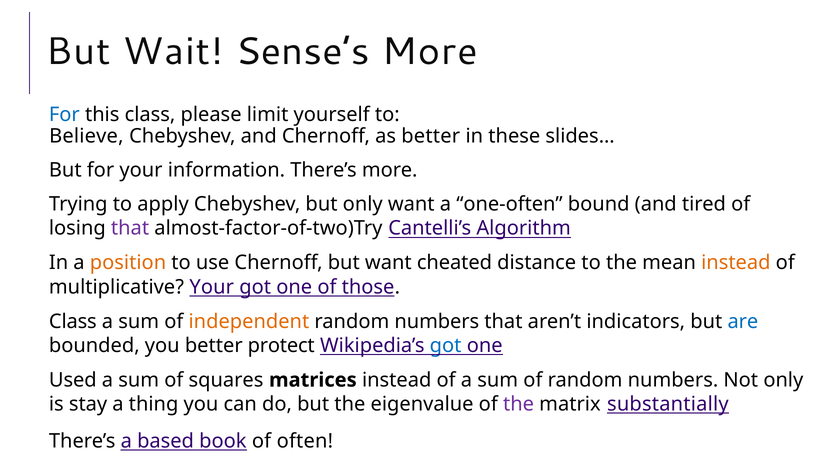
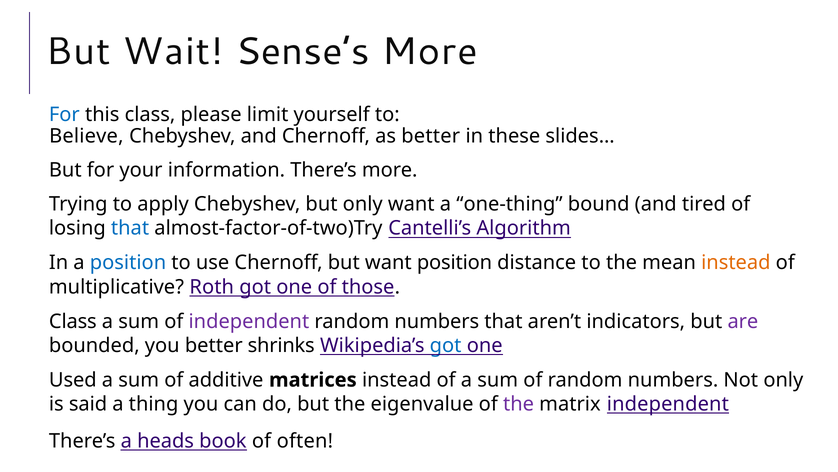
one-often: one-often -> one-thing
that at (130, 228) colour: purple -> blue
position at (128, 262) colour: orange -> blue
want cheated: cheated -> position
multiplicative Your: Your -> Roth
independent at (249, 321) colour: orange -> purple
are colour: blue -> purple
protect: protect -> shrinks
squares: squares -> additive
stay: stay -> said
matrix substantially: substantially -> independent
based: based -> heads
